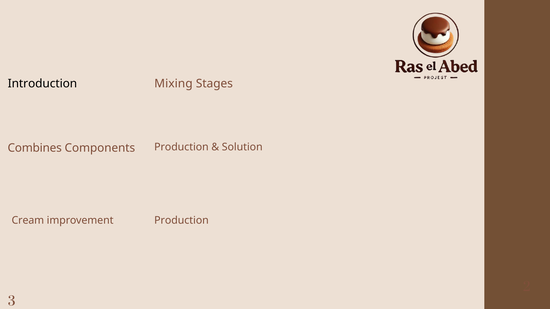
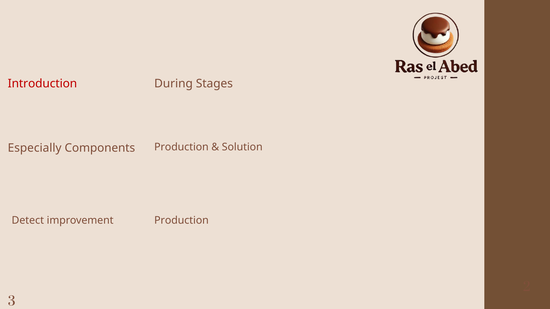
Introduction colour: black -> red
Mixing: Mixing -> During
Combines: Combines -> Especially
Cream: Cream -> Detect
